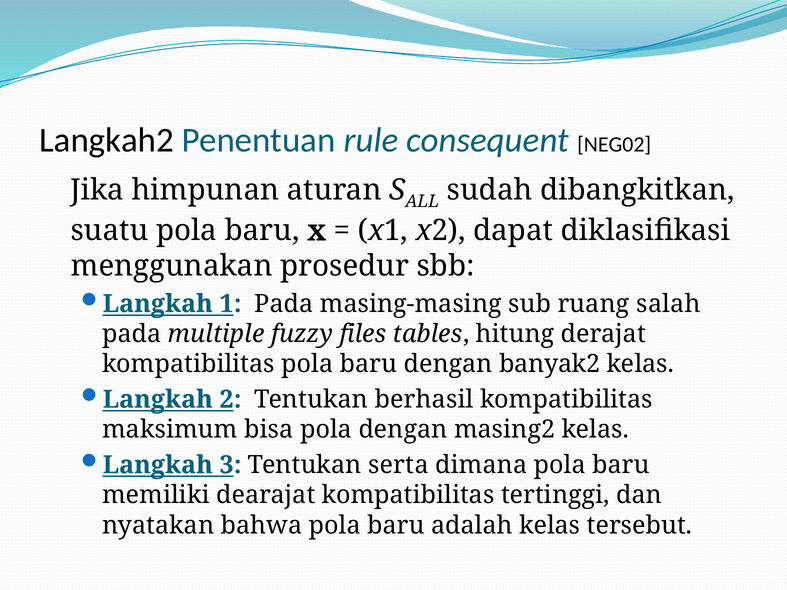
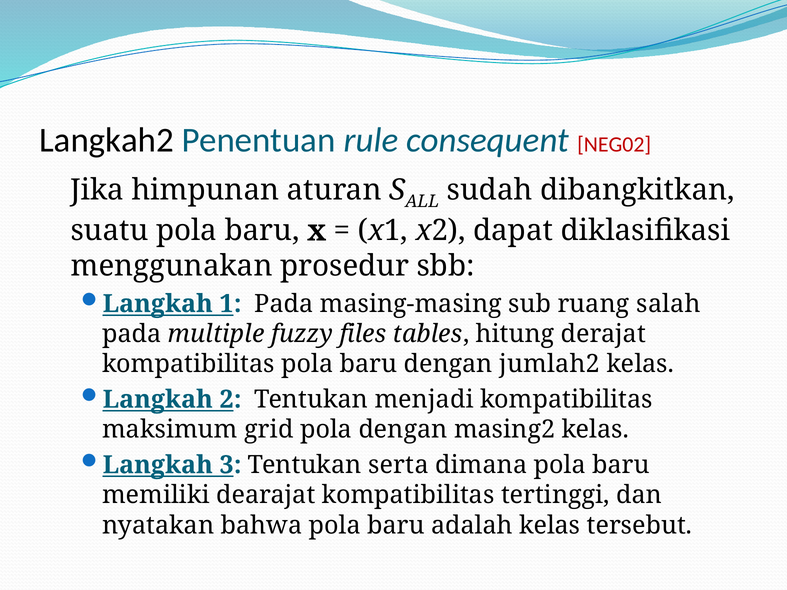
NEG02 colour: black -> red
banyak2: banyak2 -> jumlah2
berhasil: berhasil -> menjadi
bisa: bisa -> grid
